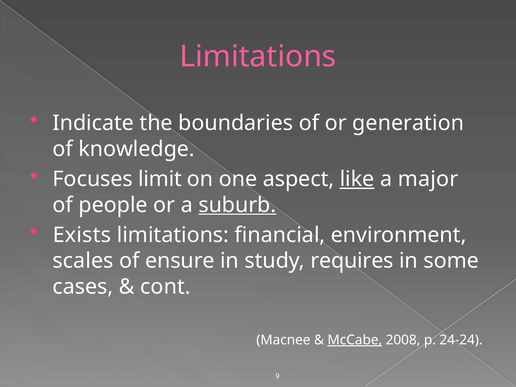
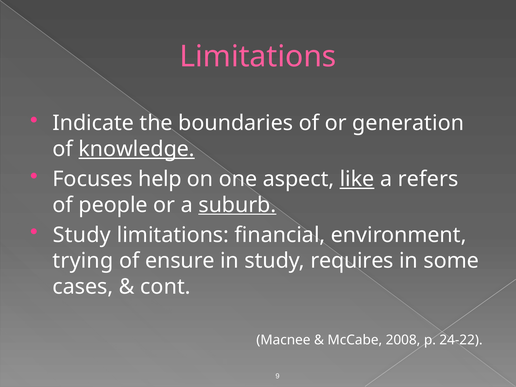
knowledge underline: none -> present
limit: limit -> help
major: major -> refers
Exists at (82, 235): Exists -> Study
scales: scales -> trying
McCabe underline: present -> none
24-24: 24-24 -> 24-22
